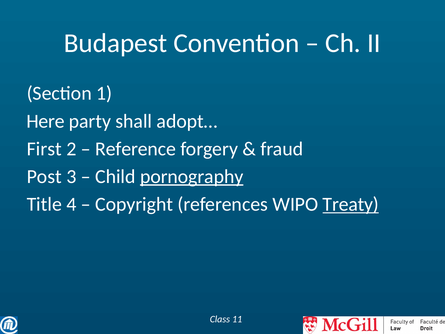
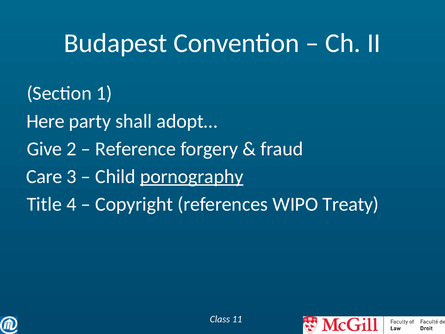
First: First -> Give
Post: Post -> Care
Treaty underline: present -> none
